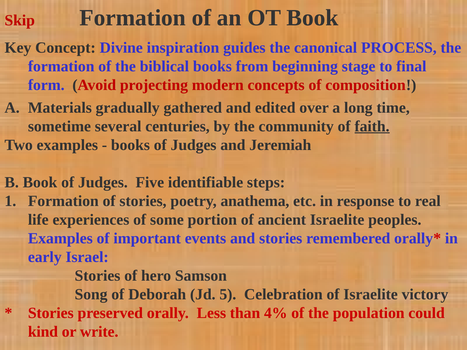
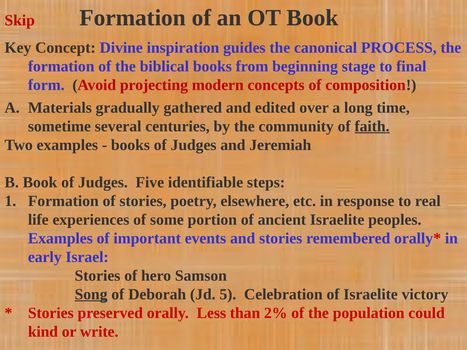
anathema: anathema -> elsewhere
Song underline: none -> present
4%: 4% -> 2%
